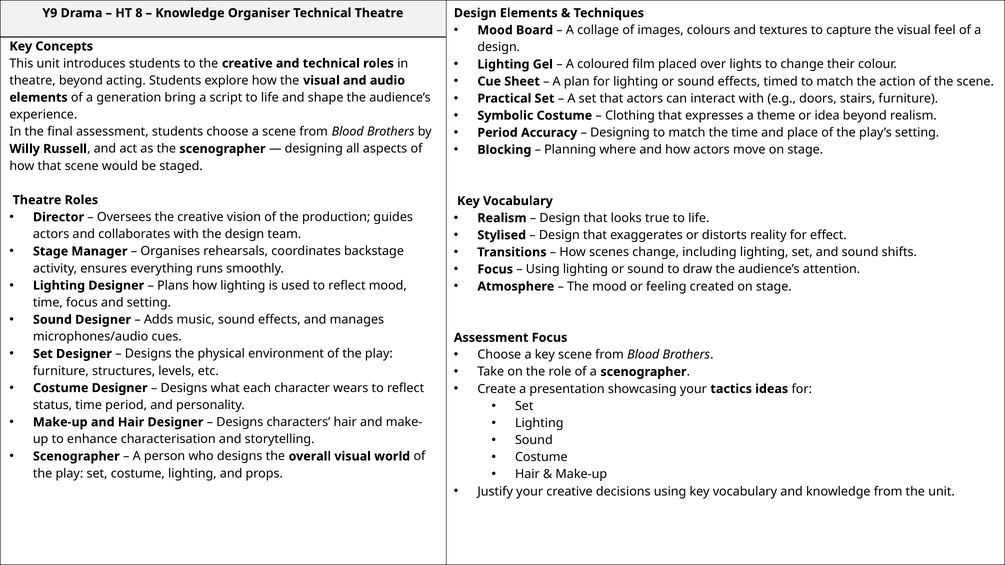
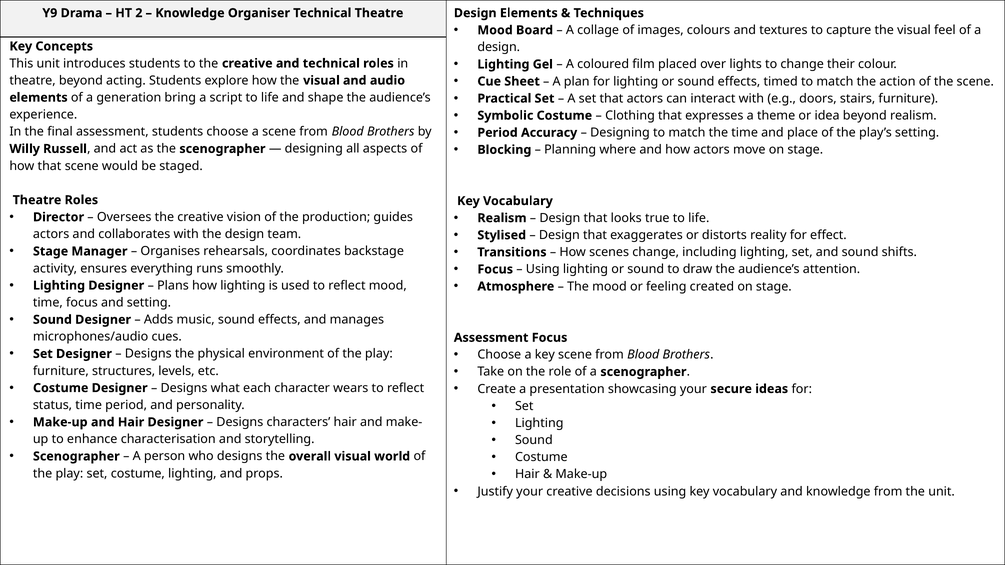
8: 8 -> 2
tactics: tactics -> secure
